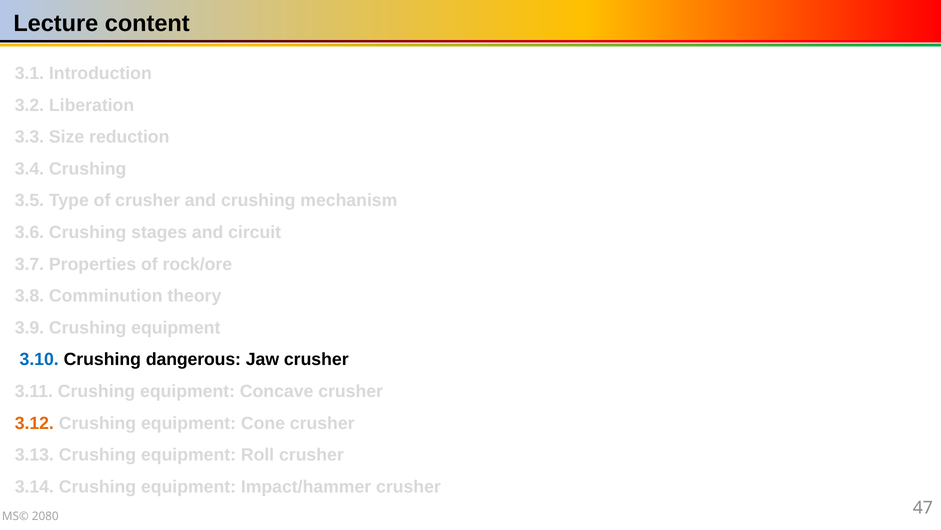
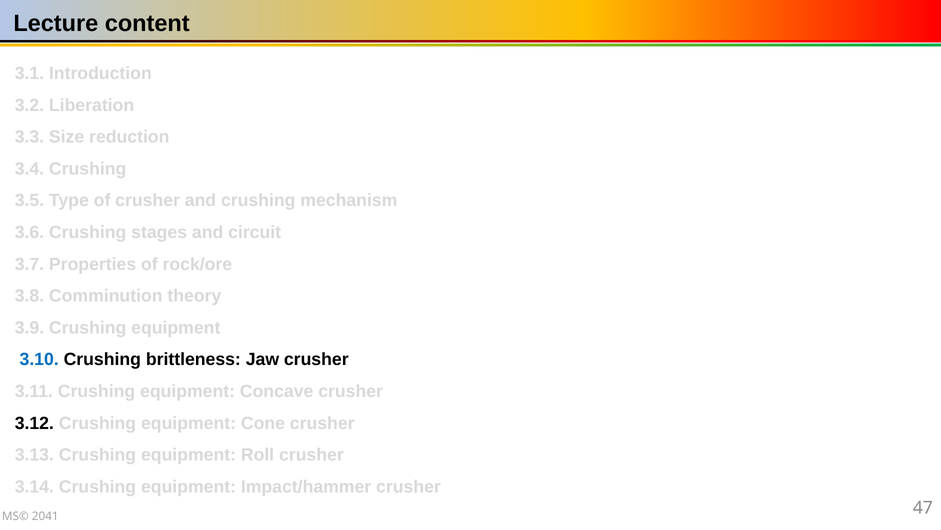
dangerous: dangerous -> brittleness
3.12 colour: orange -> black
2080: 2080 -> 2041
